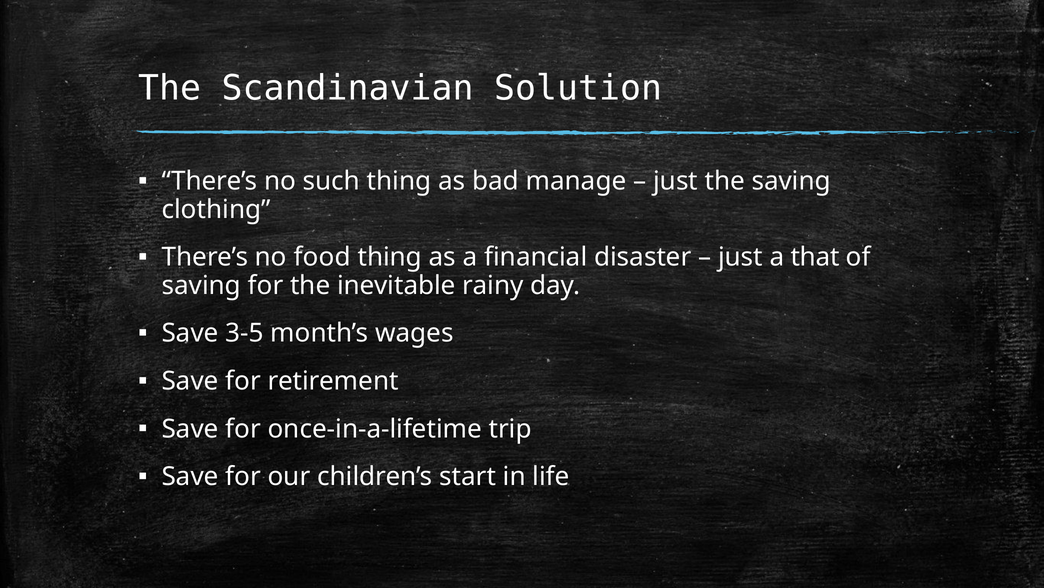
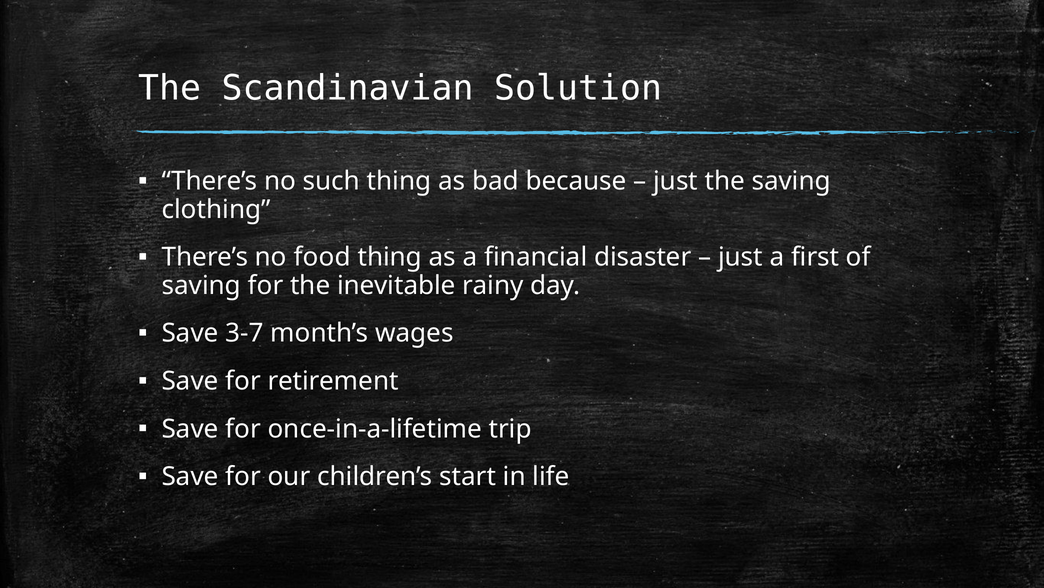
manage: manage -> because
that: that -> first
3-5: 3-5 -> 3-7
